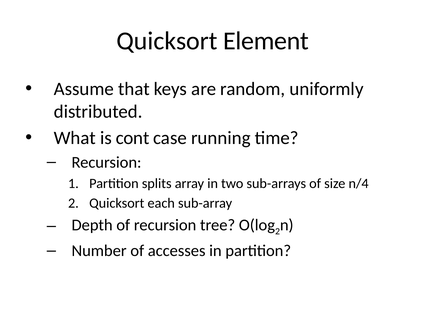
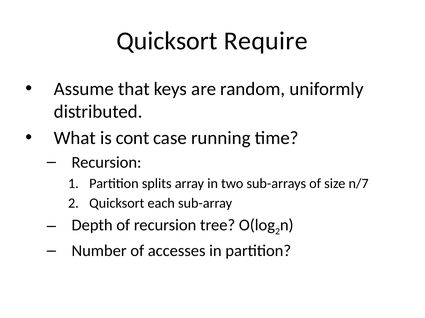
Element: Element -> Require
n/4: n/4 -> n/7
